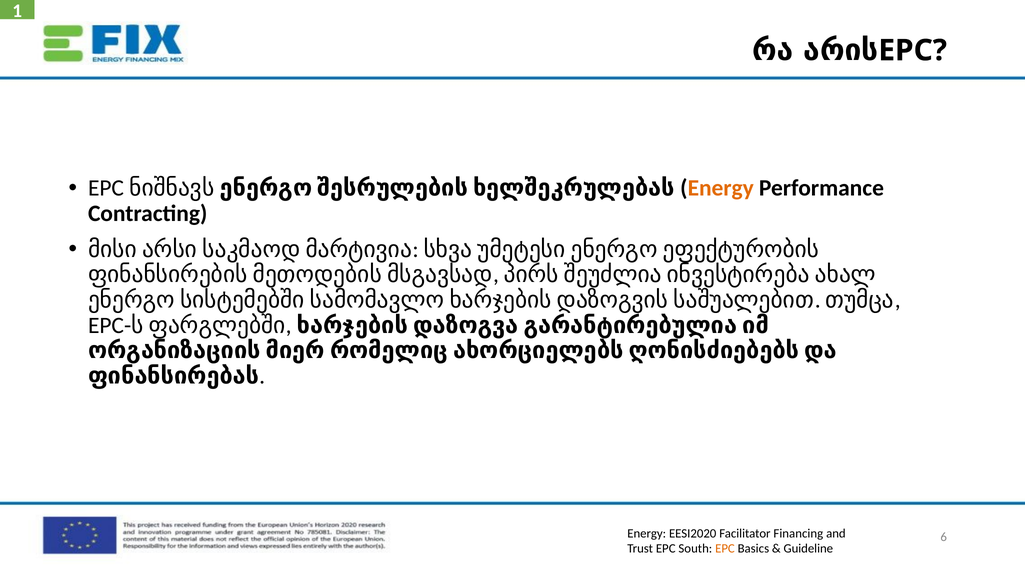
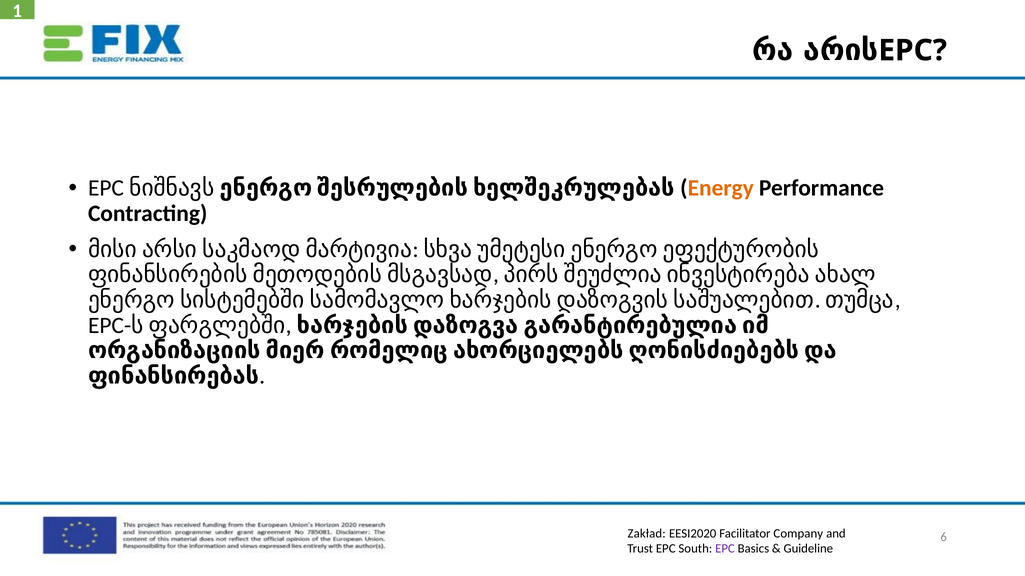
Energy at (647, 534): Energy -> Zakład
Financing: Financing -> Company
EPC at (725, 549) colour: orange -> purple
